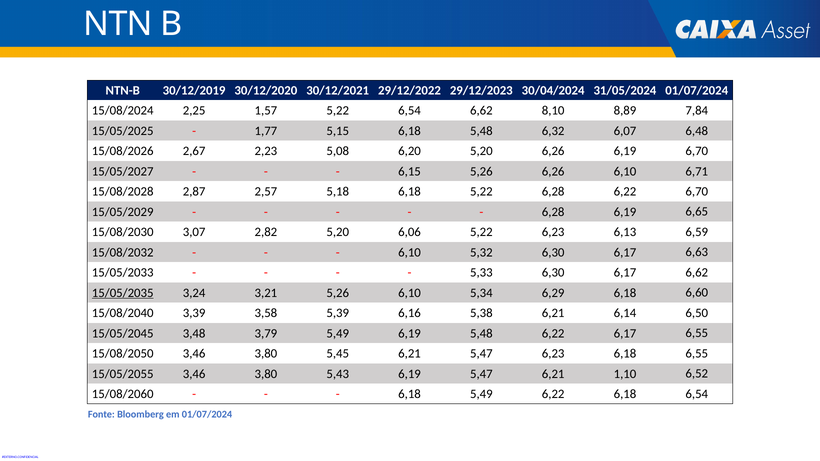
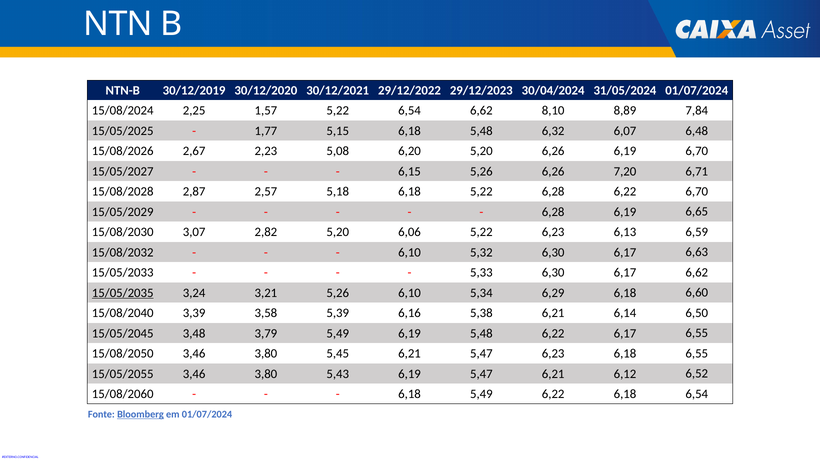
6,26 6,10: 6,10 -> 7,20
1,10: 1,10 -> 6,12
Bloomberg underline: none -> present
